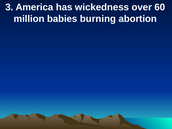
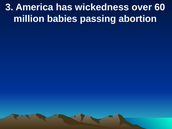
burning: burning -> passing
